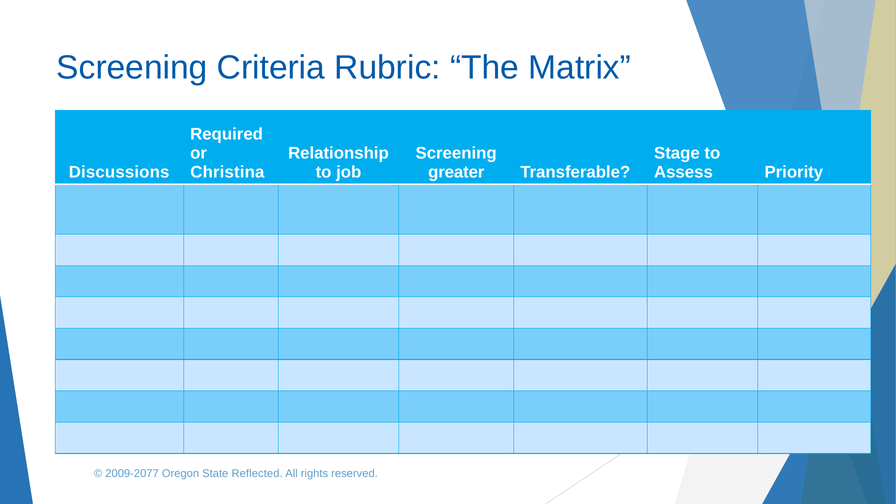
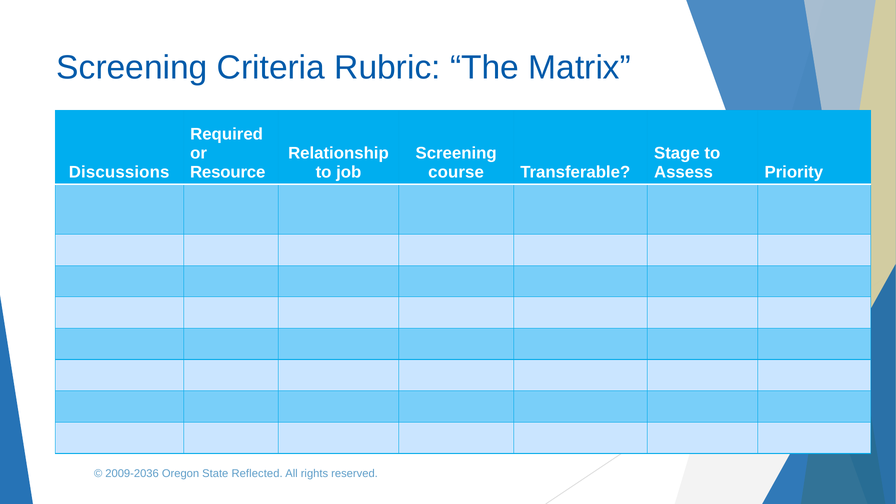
Christina​: Christina​ -> Resource​
greater​: greater​ -> course​
2009-2077: 2009-2077 -> 2009-2036
